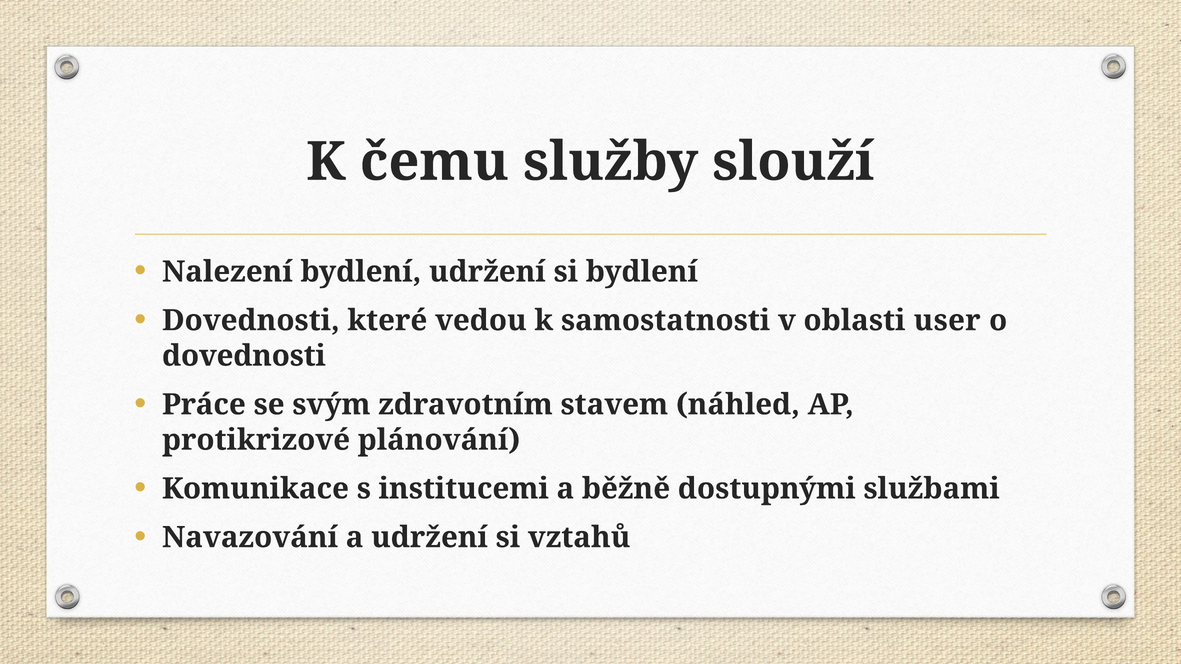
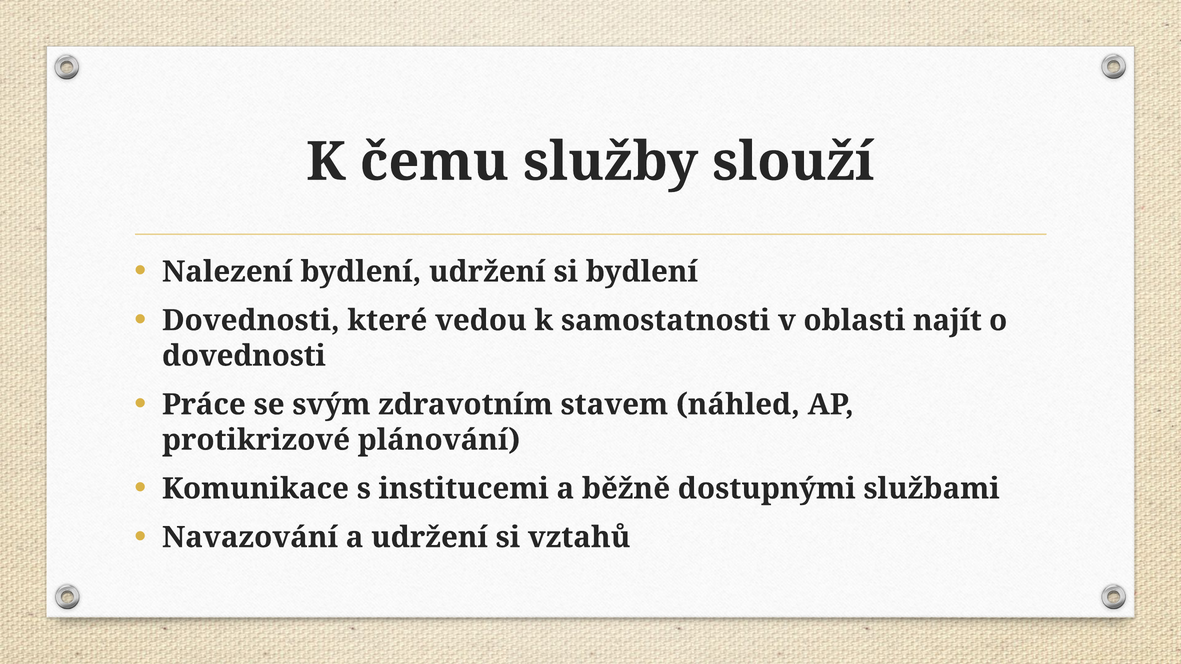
user: user -> najít
